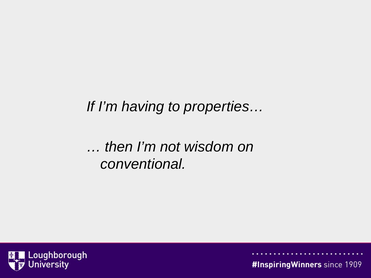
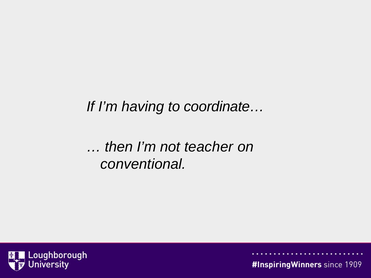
properties…: properties… -> coordinate…
wisdom: wisdom -> teacher
